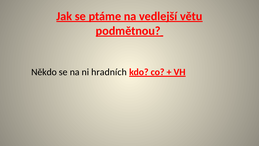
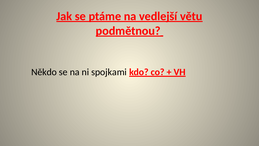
hradních: hradních -> spojkami
